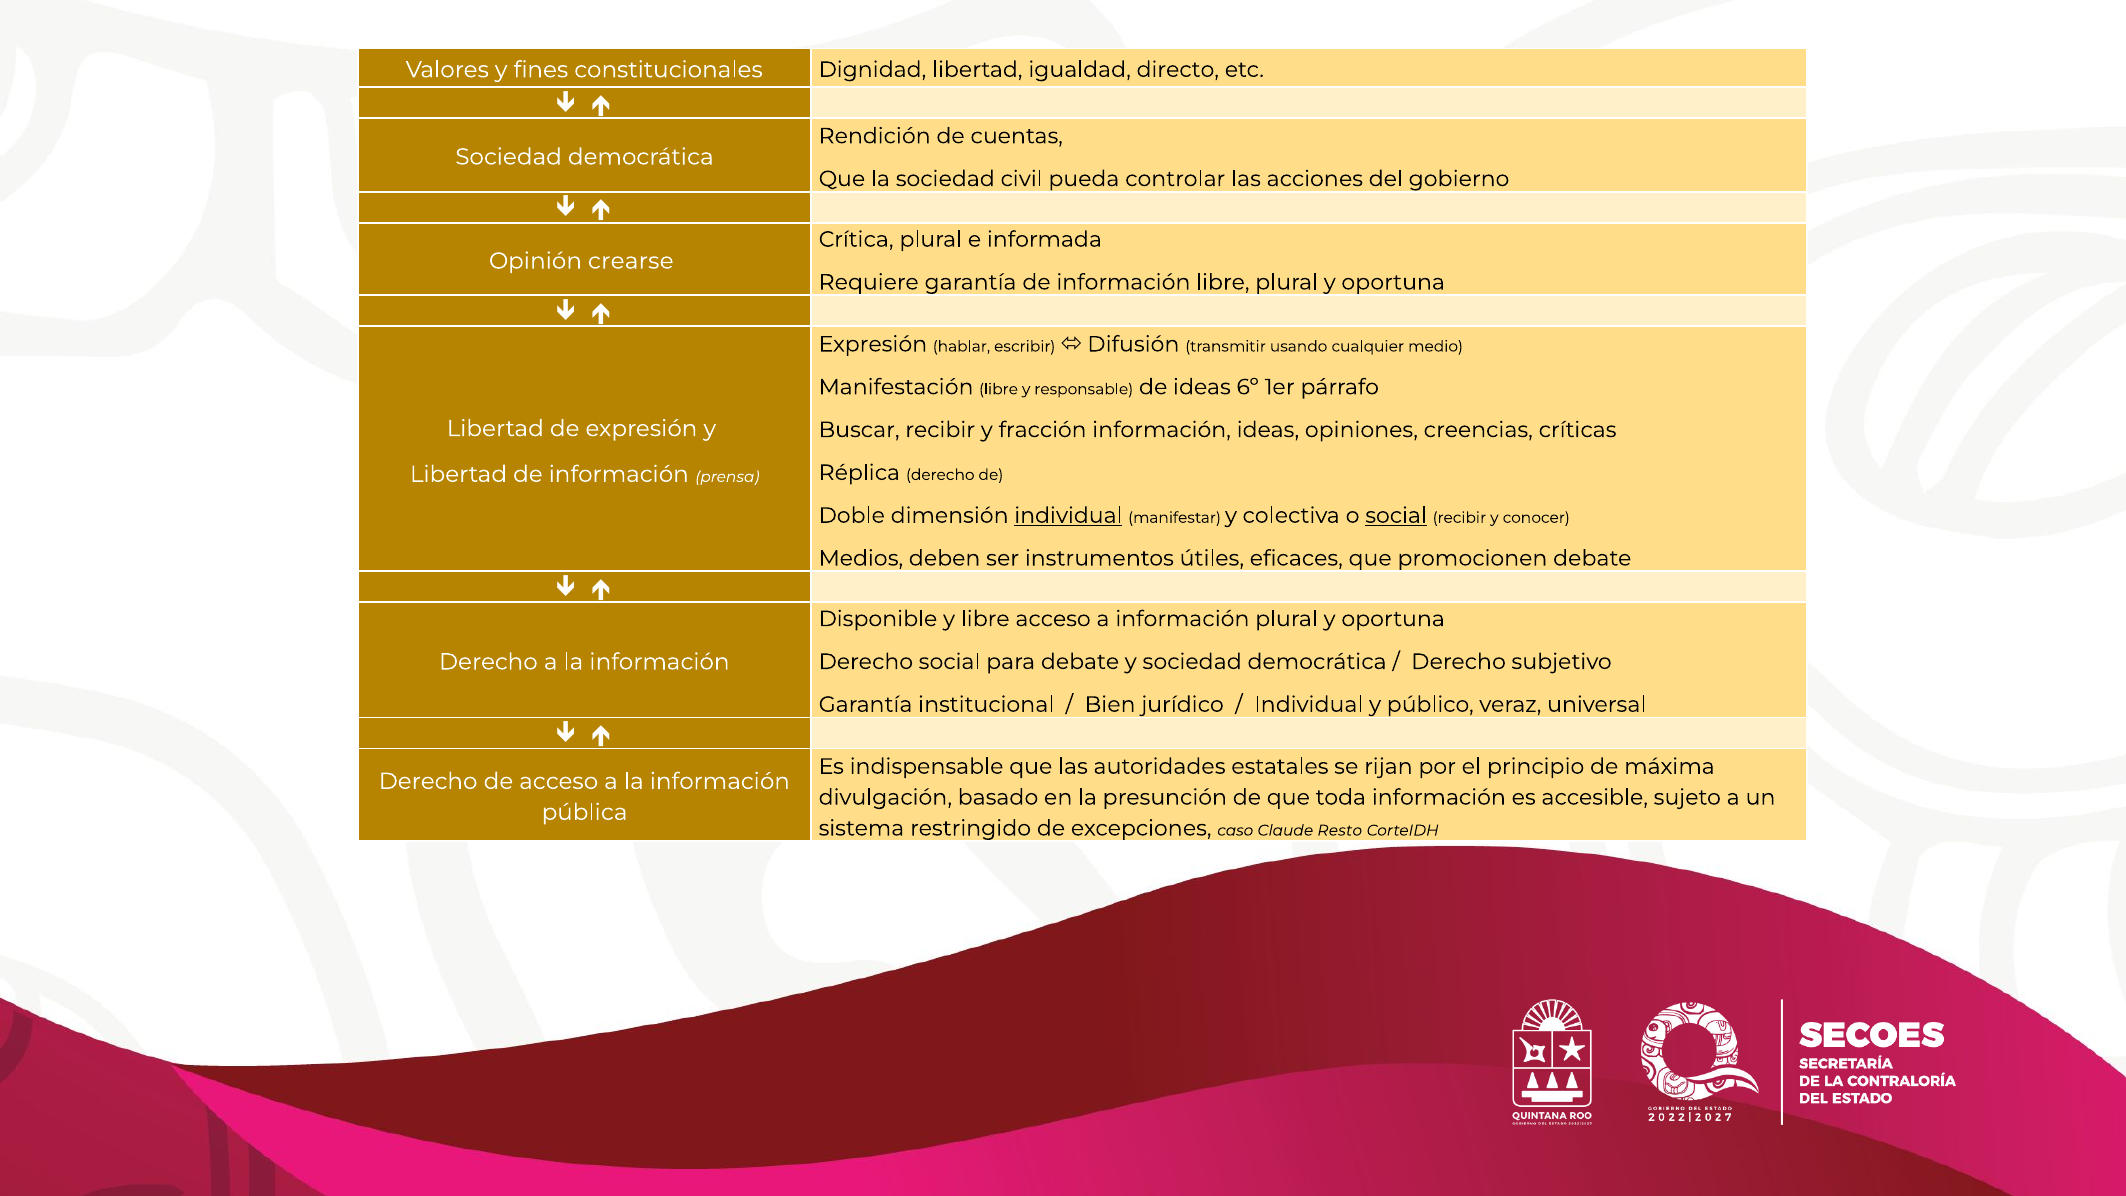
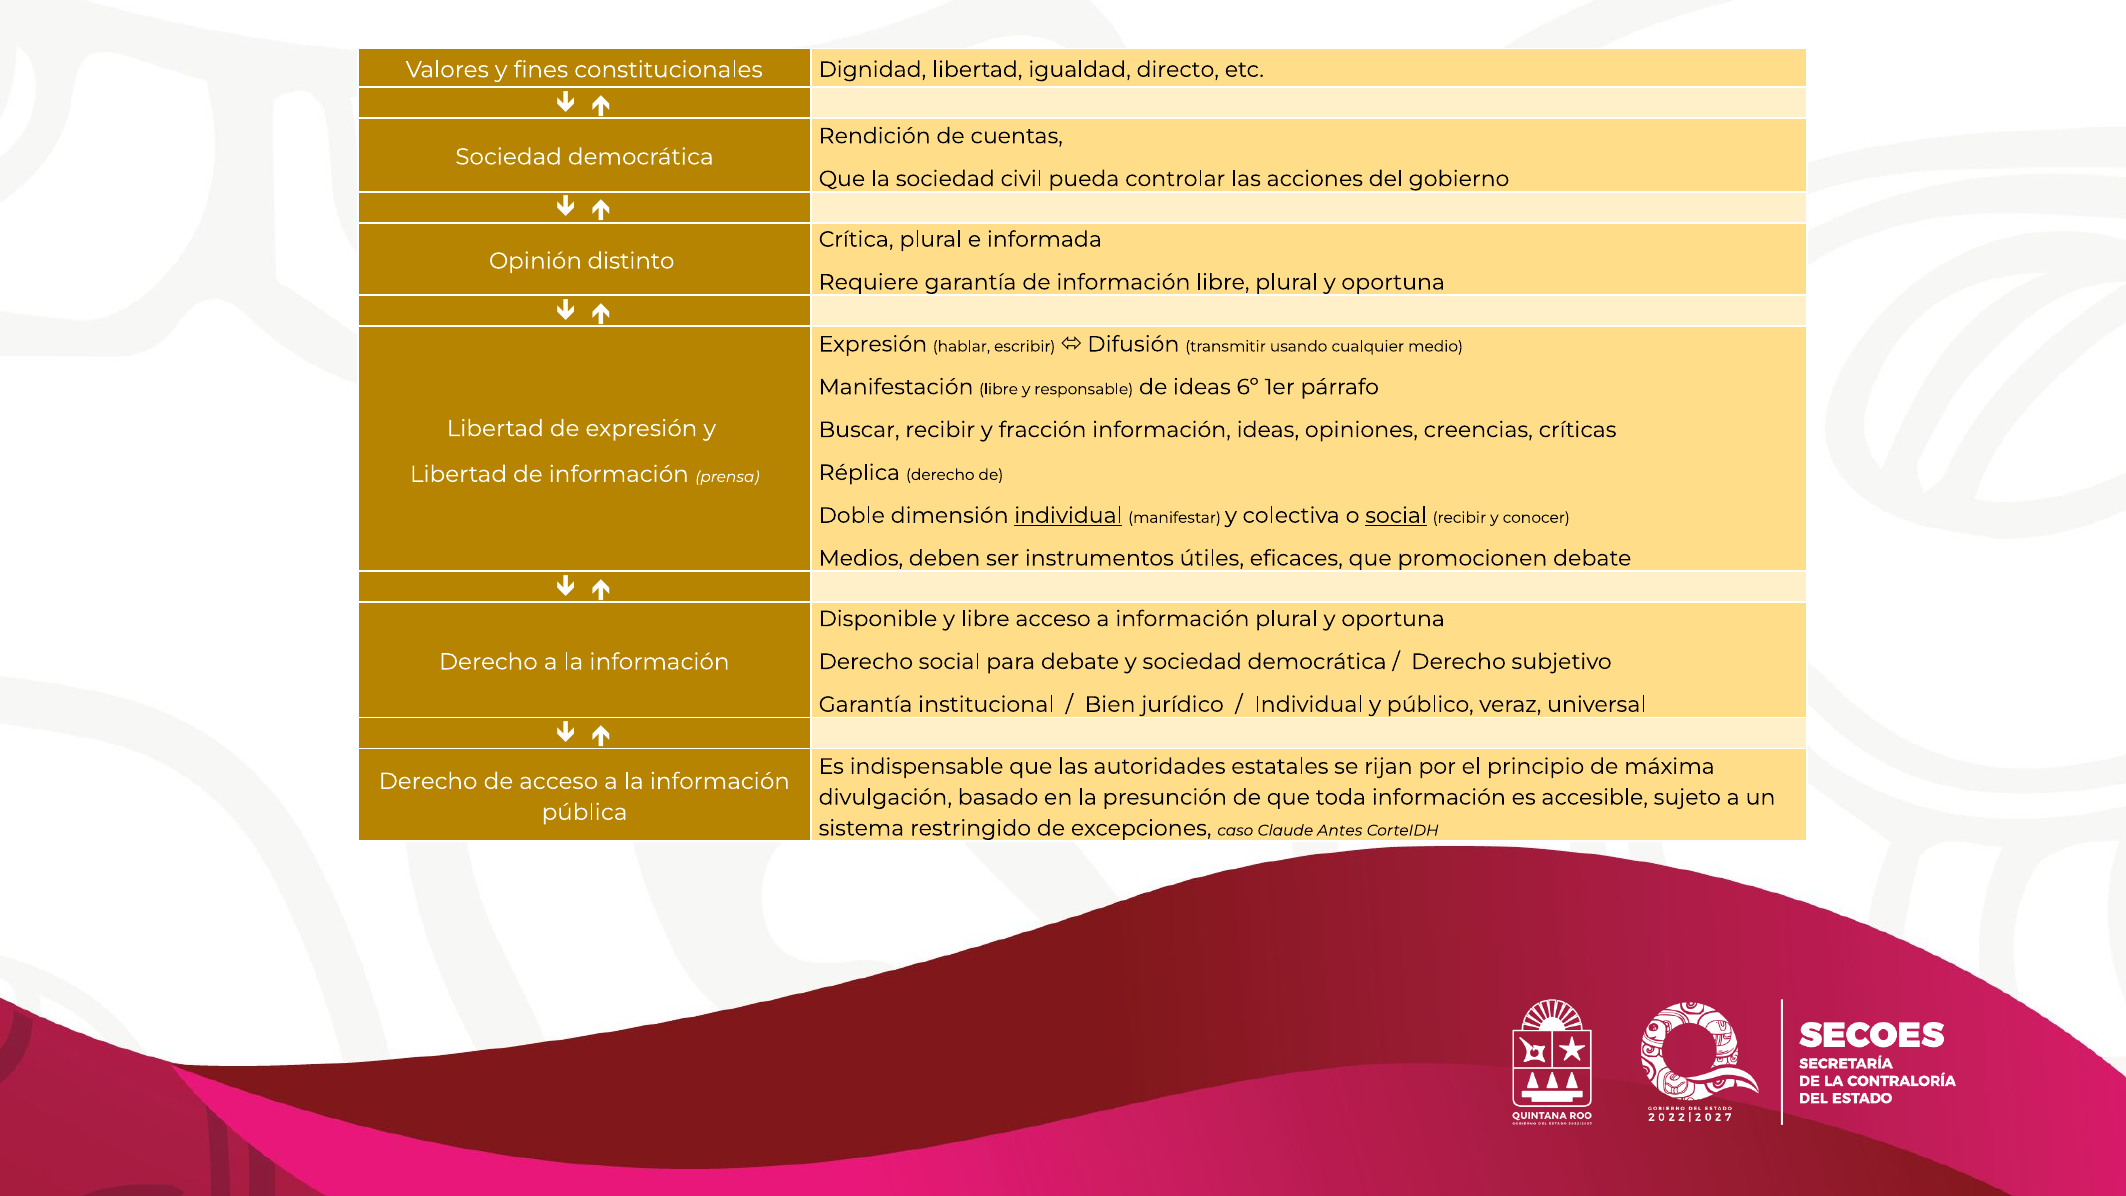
crearse: crearse -> distinto
Resto: Resto -> Antes
